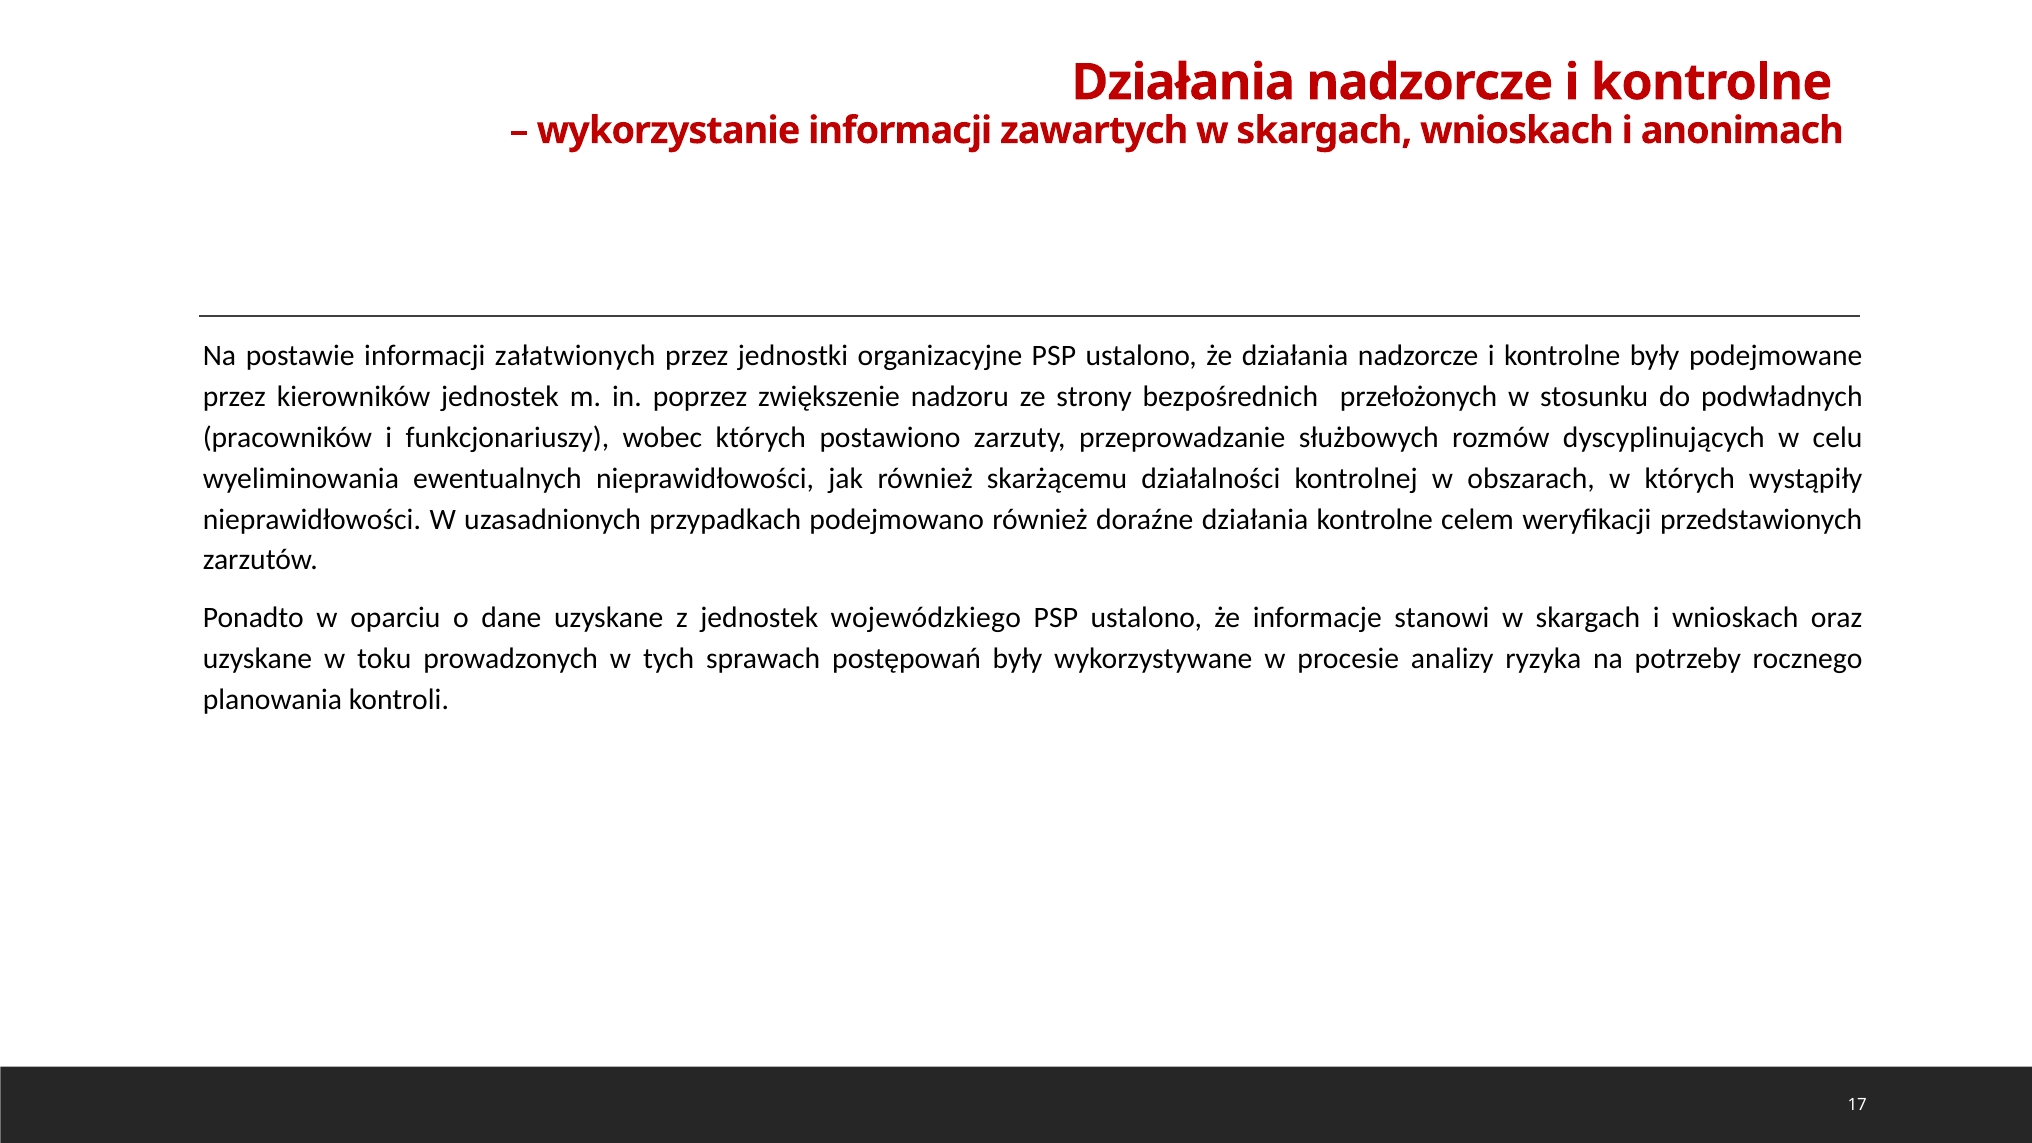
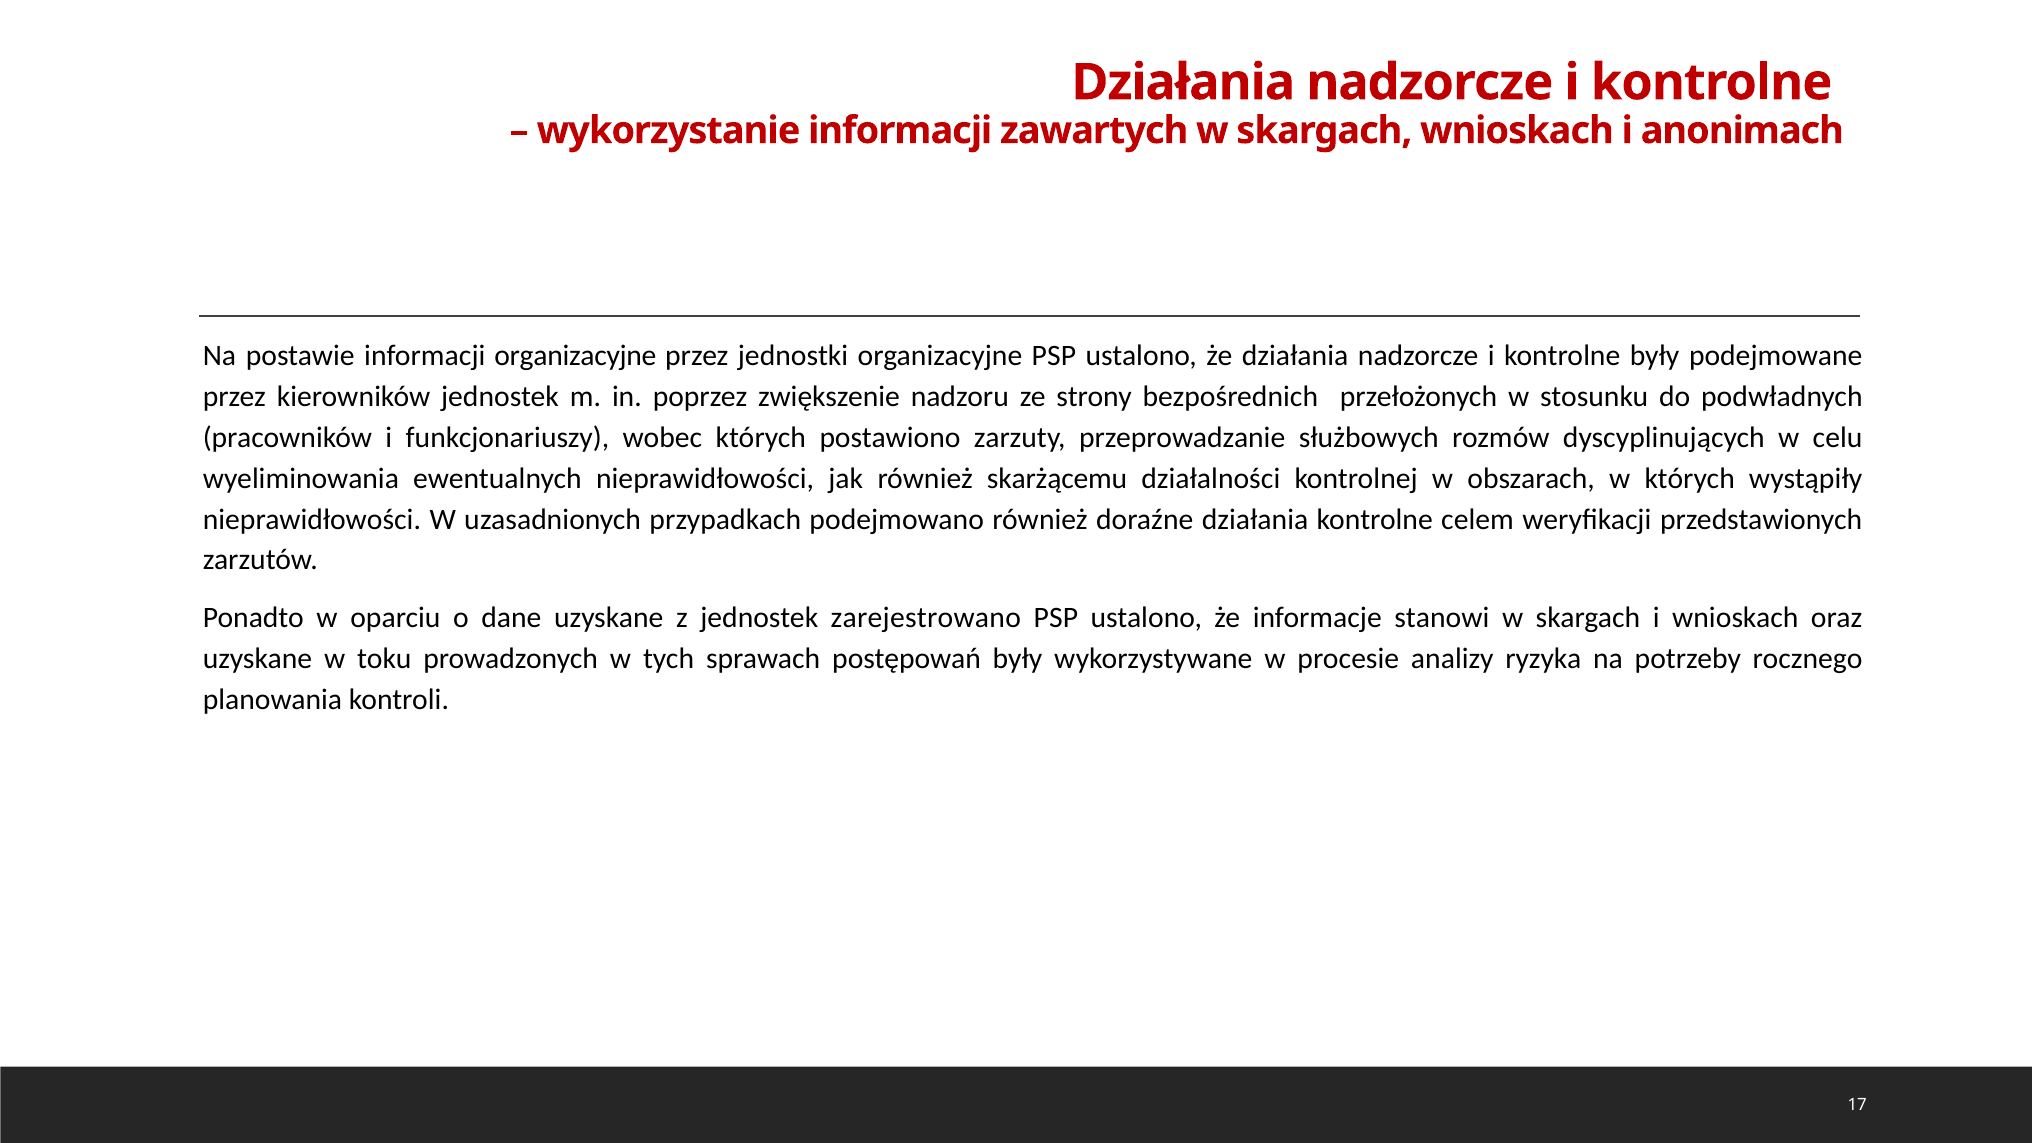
informacji załatwionych: załatwionych -> organizacyjne
wojewódzkiego: wojewódzkiego -> zarejestrowano
